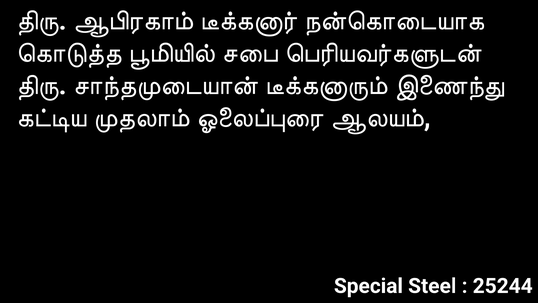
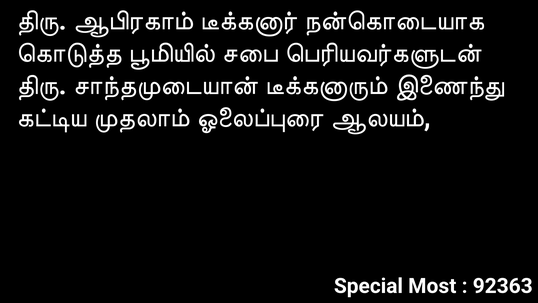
Steel: Steel -> Most
25244: 25244 -> 92363
